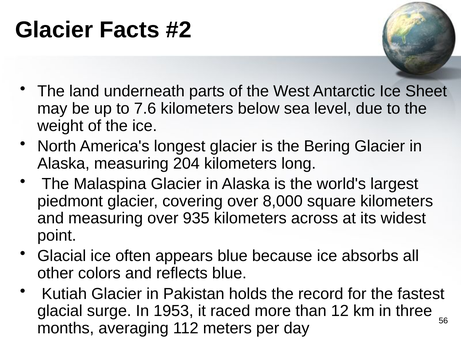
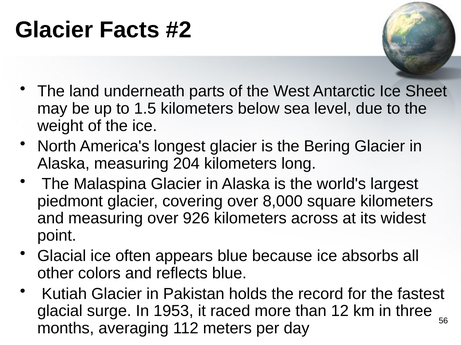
7.6: 7.6 -> 1.5
935: 935 -> 926
